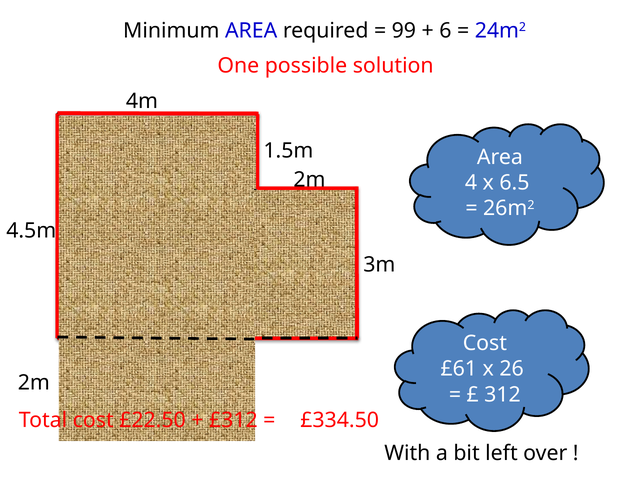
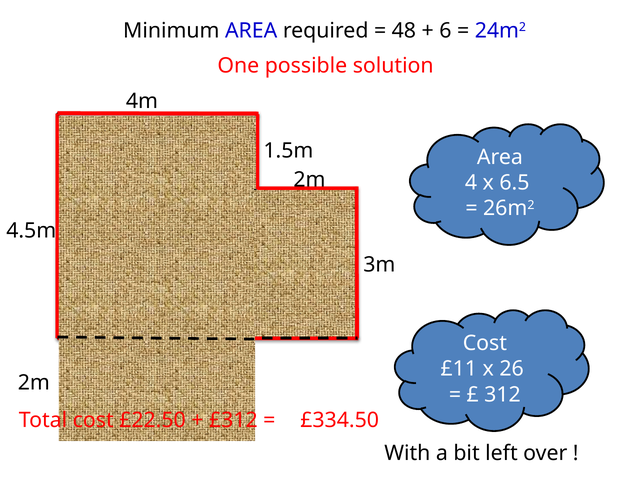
99: 99 -> 48
£61: £61 -> £11
